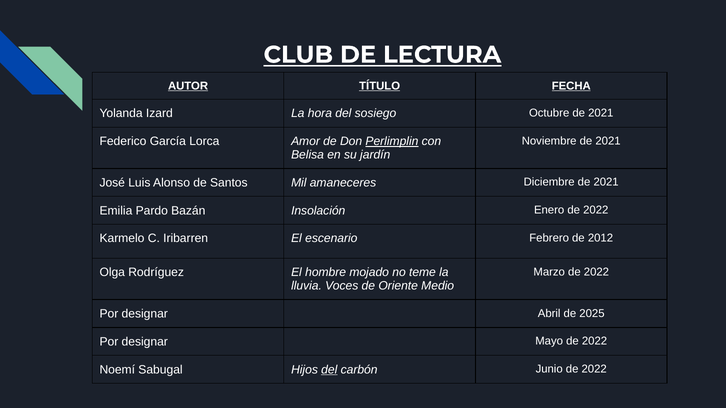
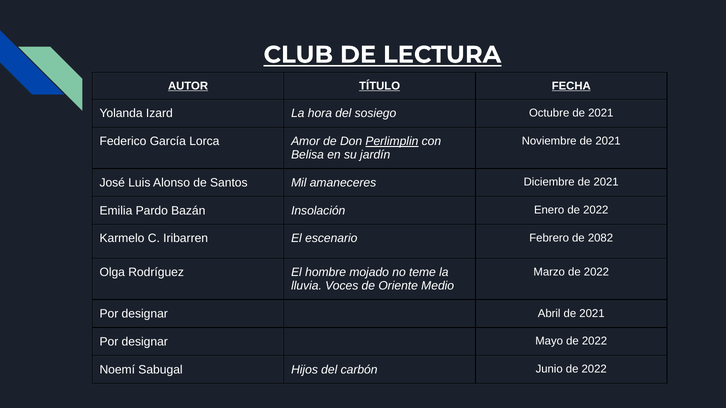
2012: 2012 -> 2082
Abril de 2025: 2025 -> 2021
del at (329, 370) underline: present -> none
